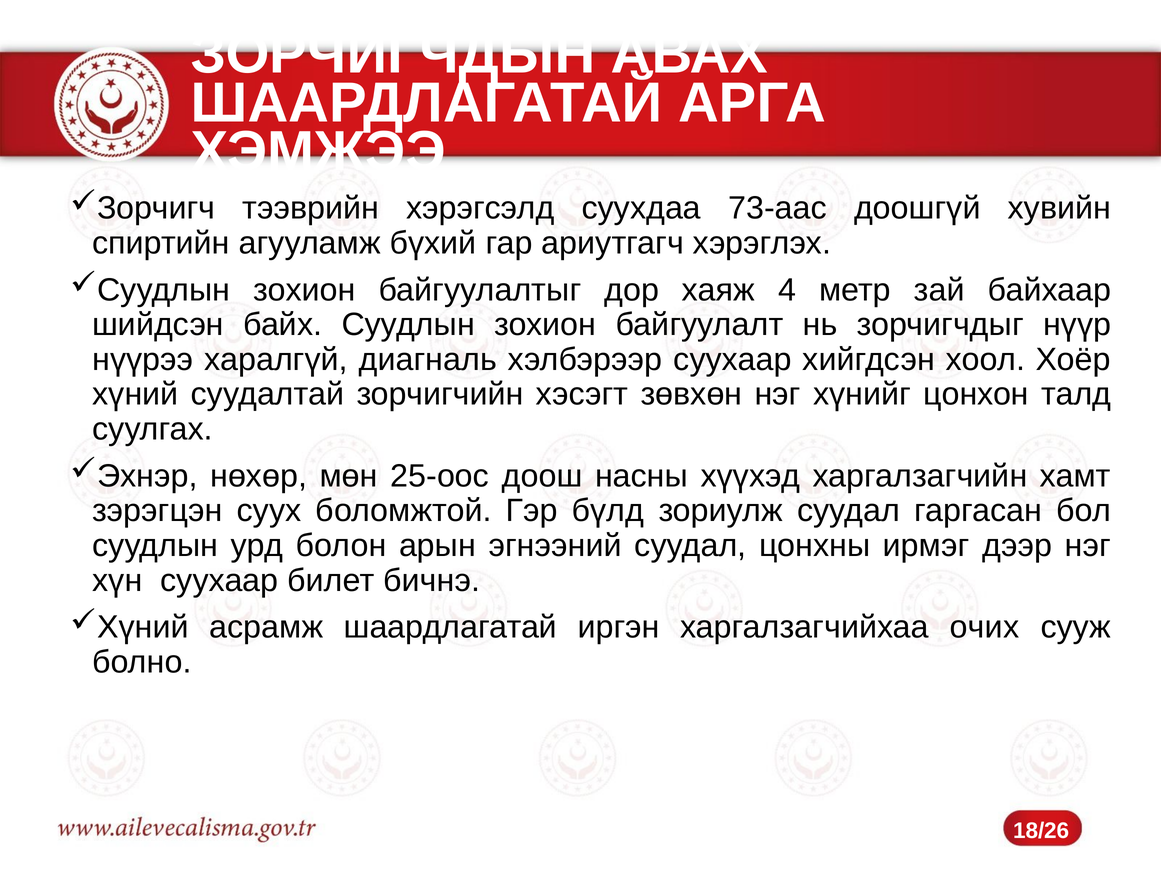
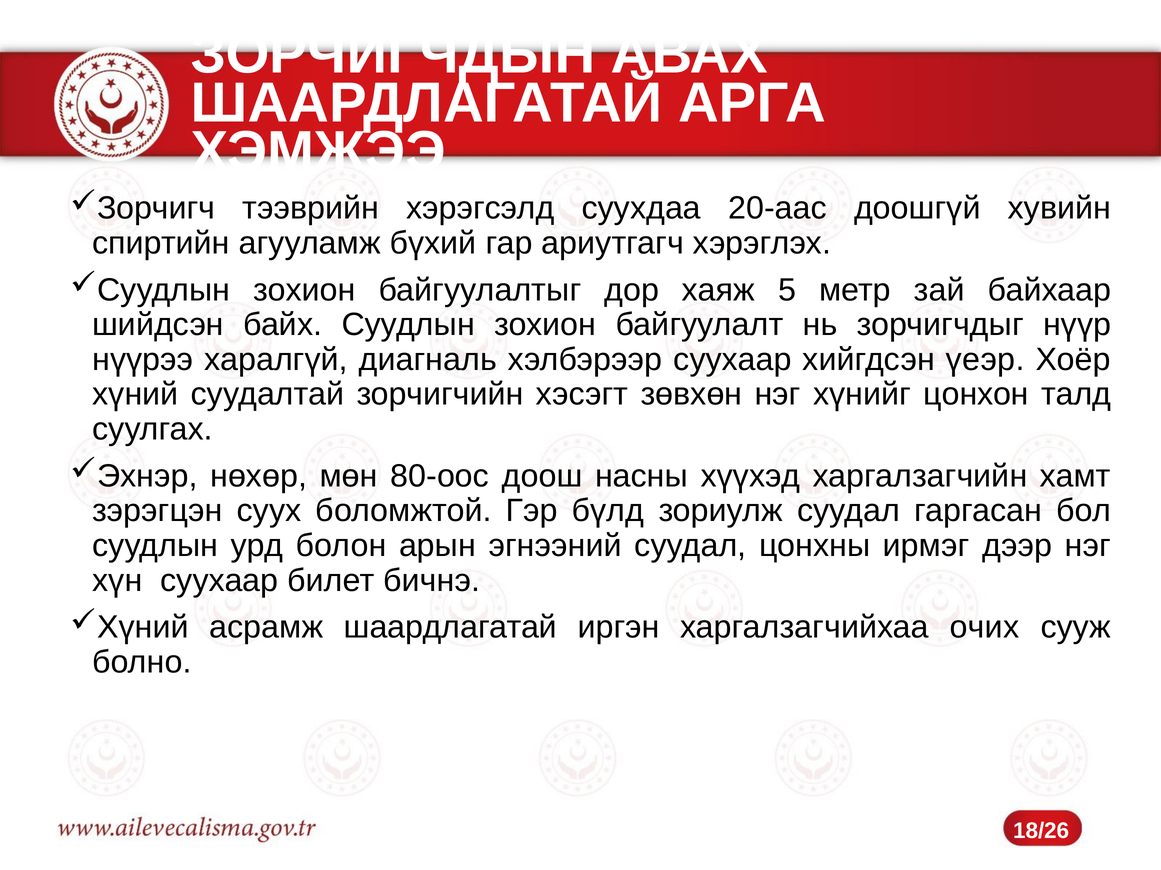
73-аас: 73-аас -> 20-аас
4: 4 -> 5
хоол: хоол -> үеэр
25-оос: 25-оос -> 80-оос
